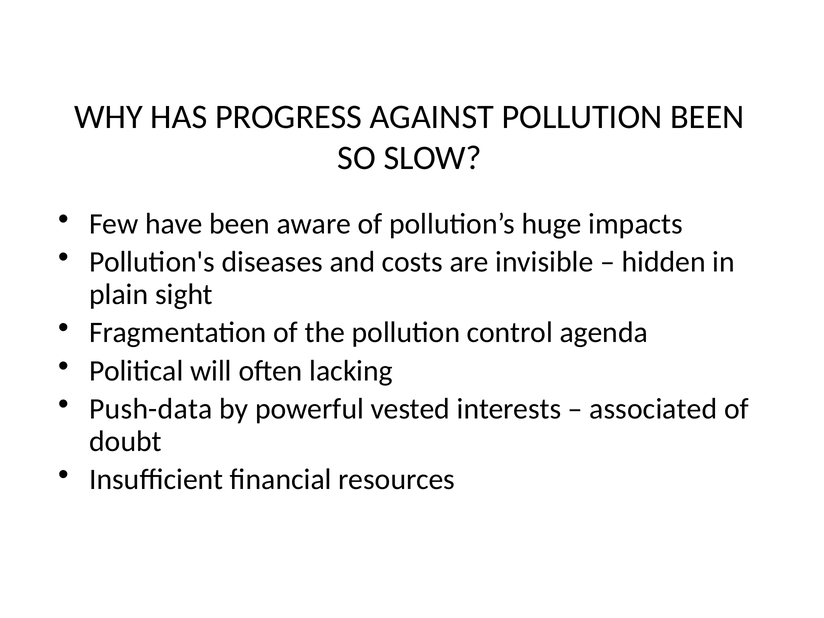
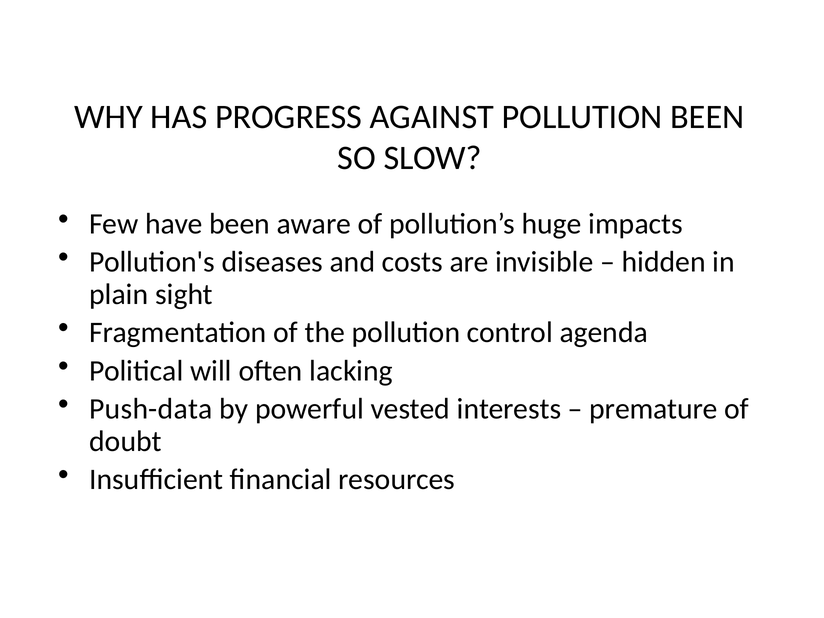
associated: associated -> premature
